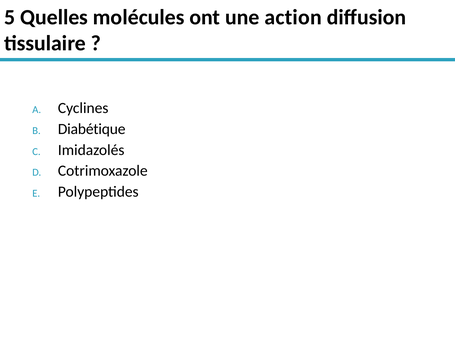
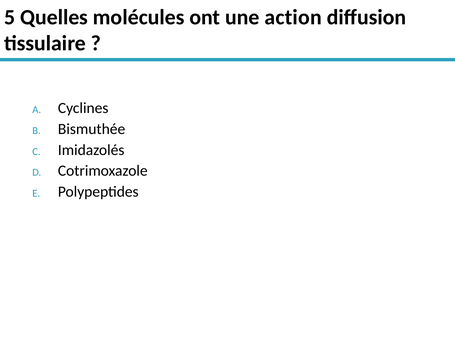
Diabétique: Diabétique -> Bismuthée
